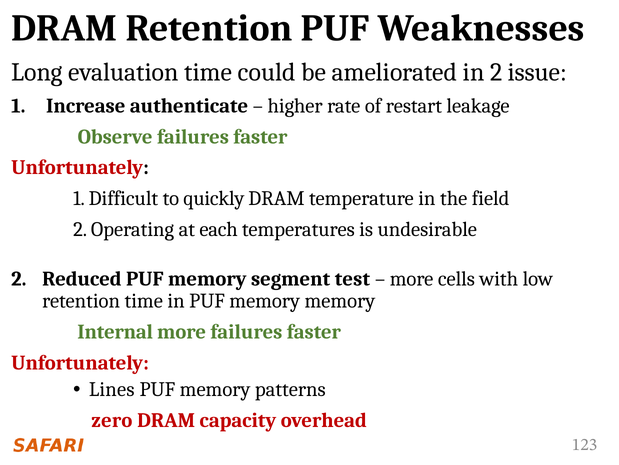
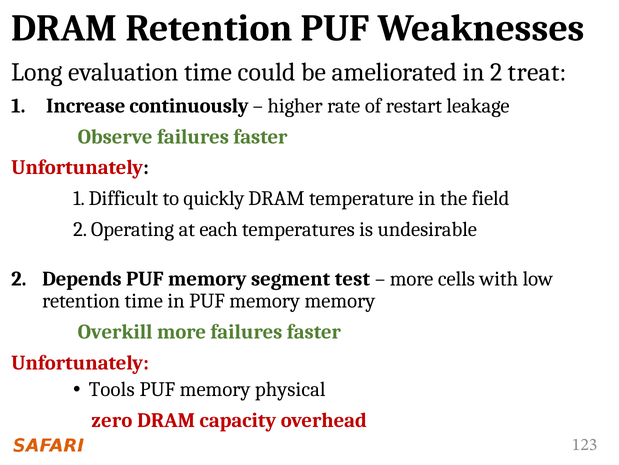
issue: issue -> treat
authenticate: authenticate -> continuously
Reduced: Reduced -> Depends
Internal: Internal -> Overkill
Lines: Lines -> Tools
patterns: patterns -> physical
